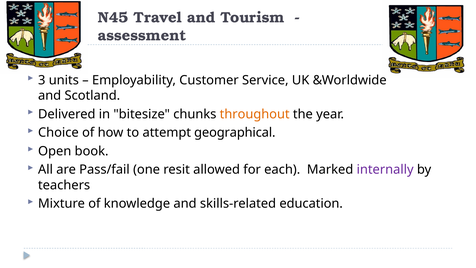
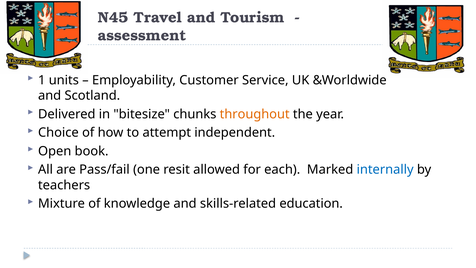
3: 3 -> 1
geographical: geographical -> independent
internally colour: purple -> blue
